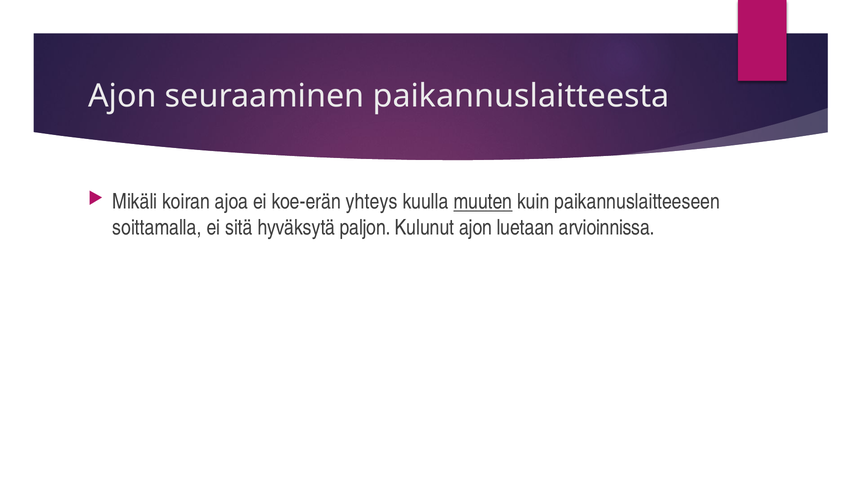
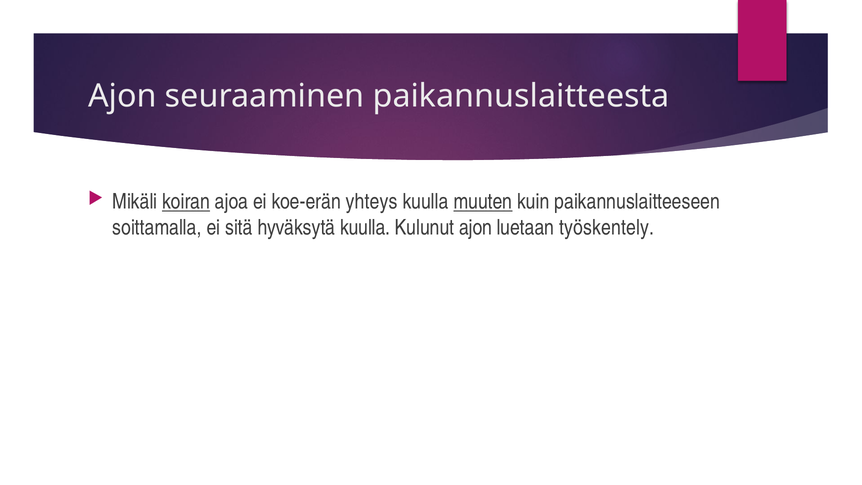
koiran underline: none -> present
hyväksytä paljon: paljon -> kuulla
arvioinnissa: arvioinnissa -> työskentely
